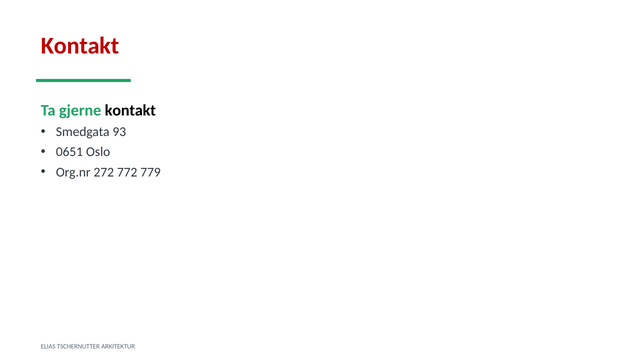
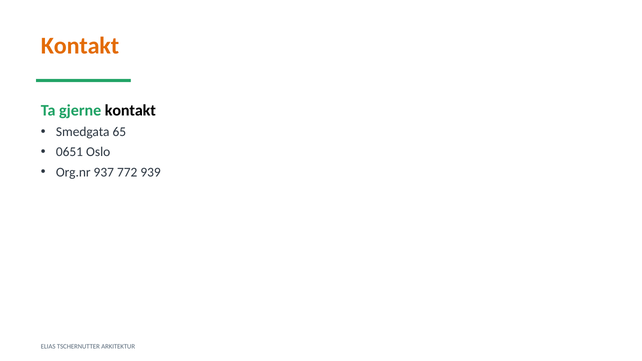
Kontakt at (80, 46) colour: red -> orange
93: 93 -> 65
272: 272 -> 937
779: 779 -> 939
